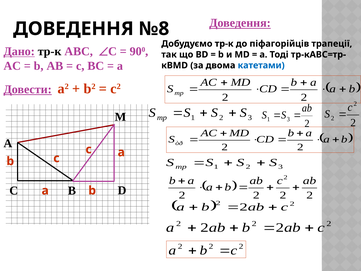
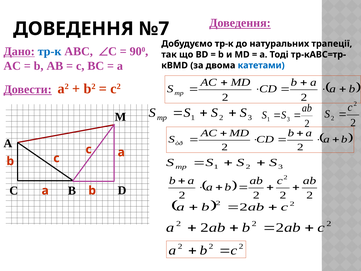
№8: №8 -> №7
піфагорійців: піфагорійців -> натуральних
тр-к at (50, 51) colour: black -> blue
